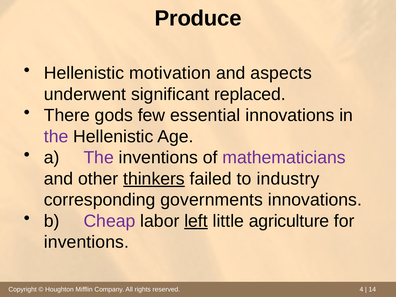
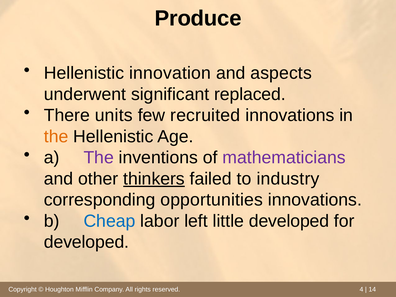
motivation: motivation -> innovation
gods: gods -> units
essential: essential -> recruited
the at (56, 137) colour: purple -> orange
governments: governments -> opportunities
Cheap colour: purple -> blue
left underline: present -> none
little agriculture: agriculture -> developed
inventions at (86, 242): inventions -> developed
